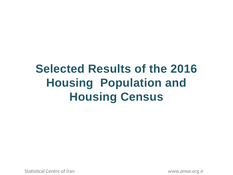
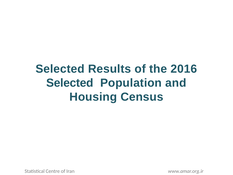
Housing at (70, 83): Housing -> Selected
